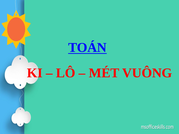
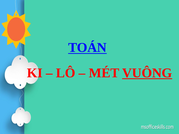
VUÔNG underline: none -> present
